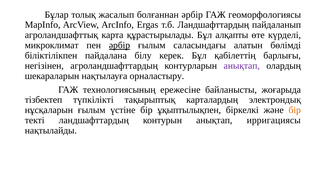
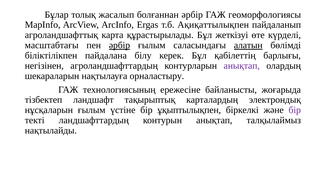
т.б Ландшафттардың: Ландшафттардың -> Ақиқаттылықпен
алқапты: алқапты -> жеткізуі
микроклимат: микроклимат -> масштабтағы
алатын underline: none -> present
түпкілікті: түпкілікті -> ландшафт
бір at (295, 110) colour: orange -> purple
ирригациясы: ирригациясы -> талқылаймыз
